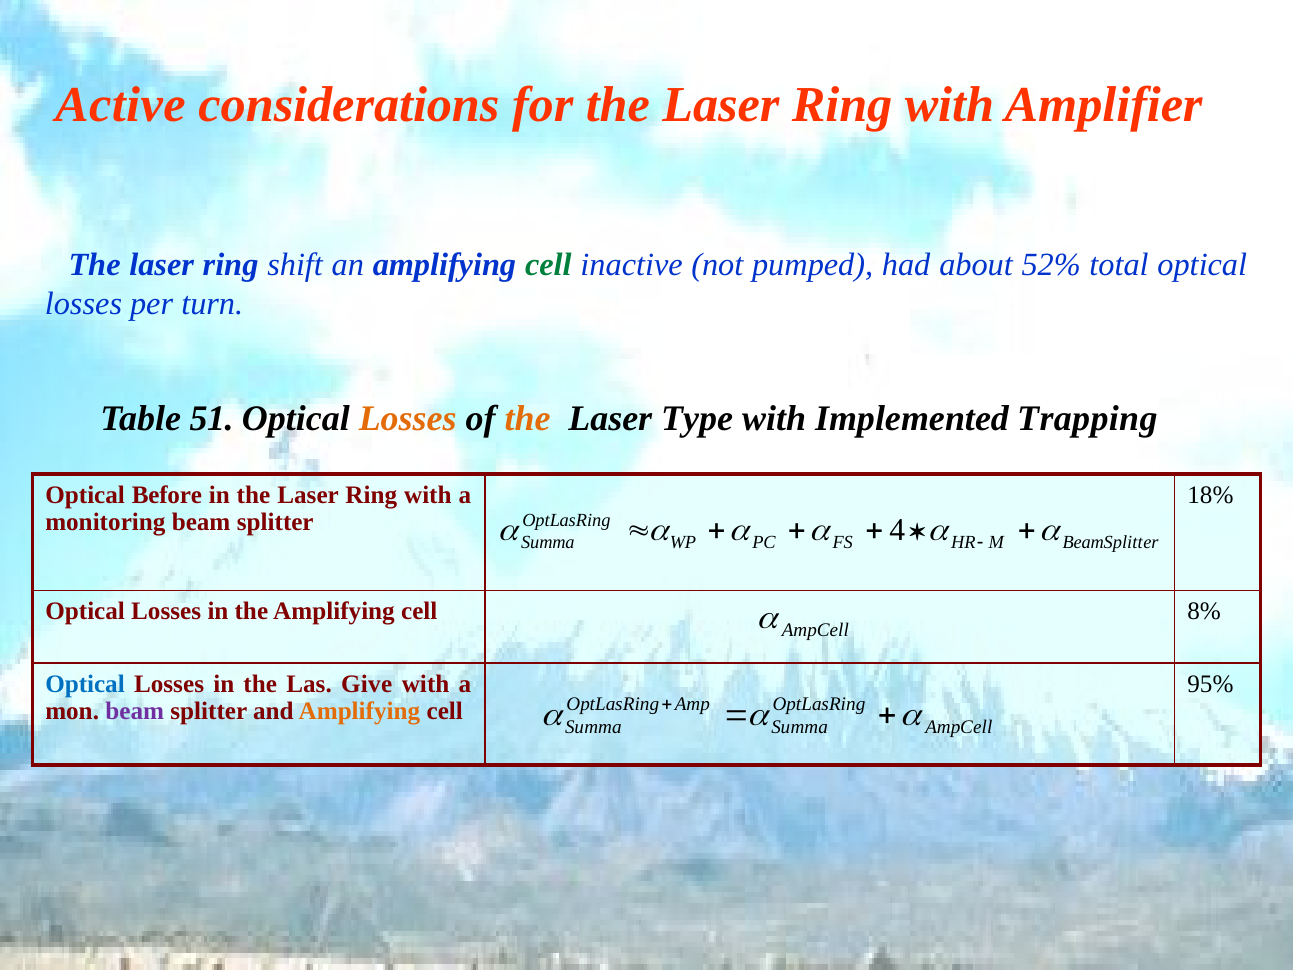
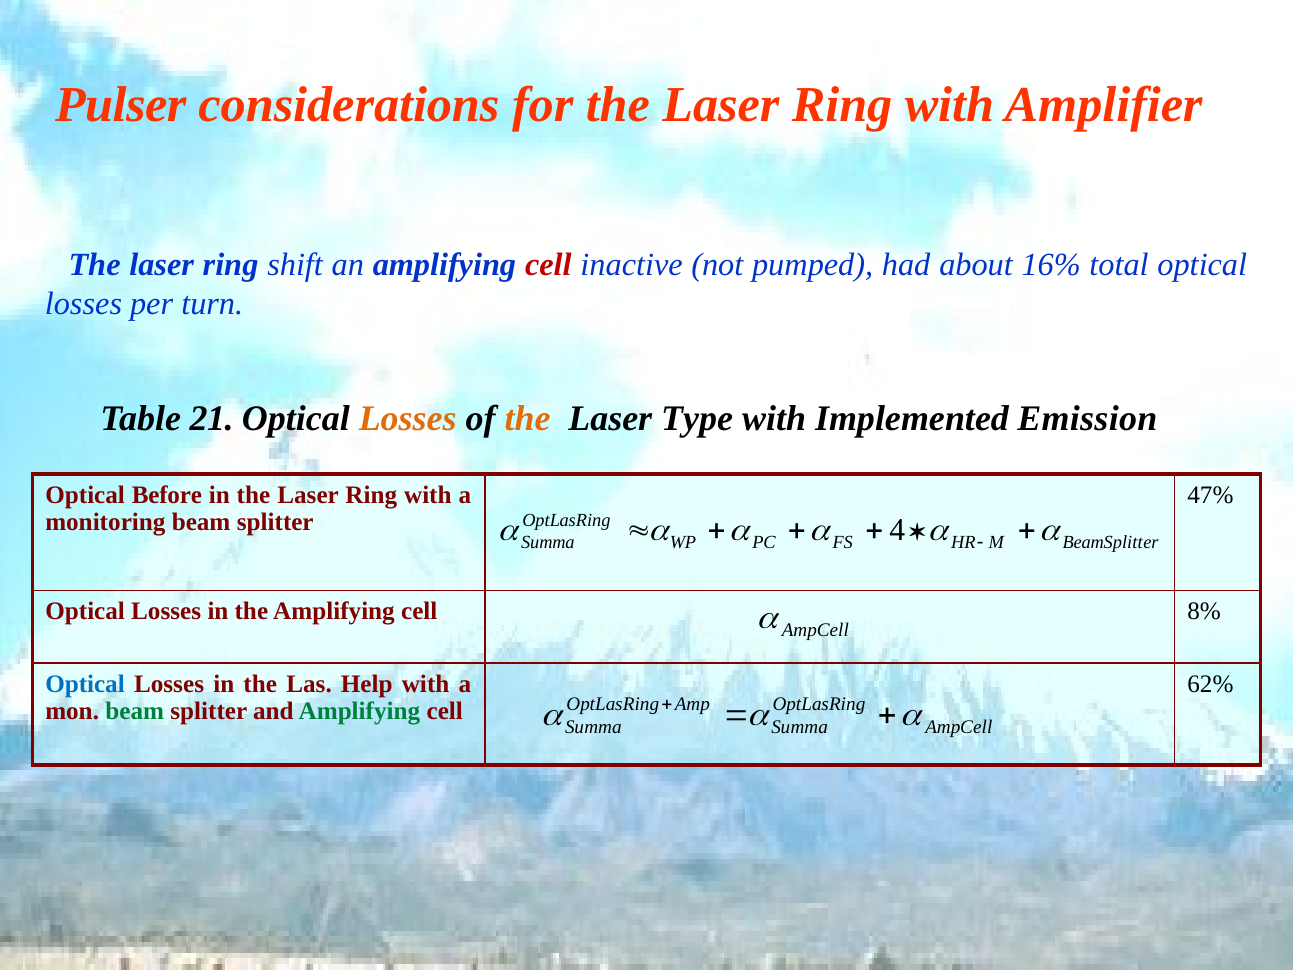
Active: Active -> Pulser
cell at (548, 265) colour: green -> red
52%: 52% -> 16%
51: 51 -> 21
Trapping: Trapping -> Emission
18%: 18% -> 47%
Give: Give -> Help
95%: 95% -> 62%
beam at (135, 711) colour: purple -> green
Amplifying at (359, 711) colour: orange -> green
